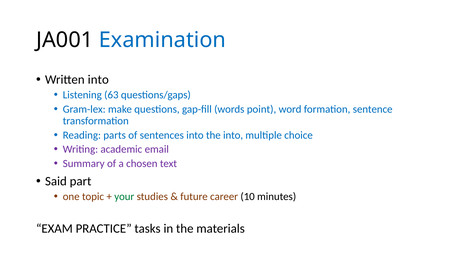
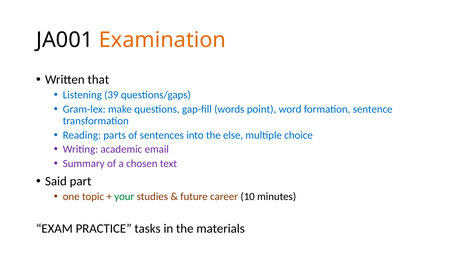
Examination colour: blue -> orange
Written into: into -> that
63: 63 -> 39
the into: into -> else
